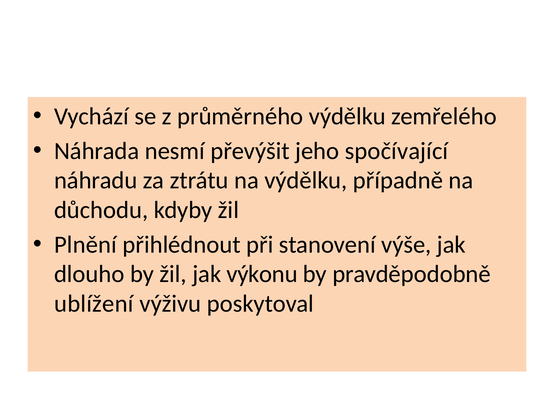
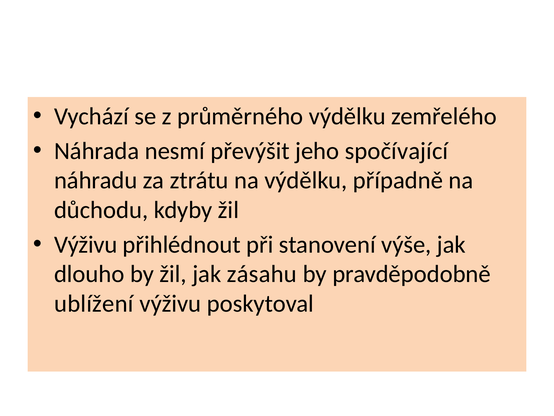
Plnění at (85, 244): Plnění -> Výživu
výkonu: výkonu -> zásahu
